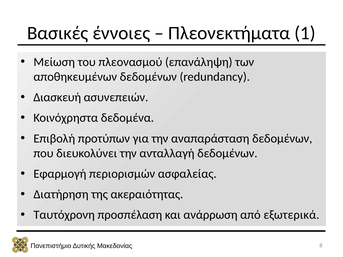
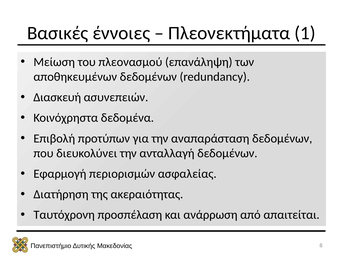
εξωτερικά: εξωτερικά -> απαιτείται
